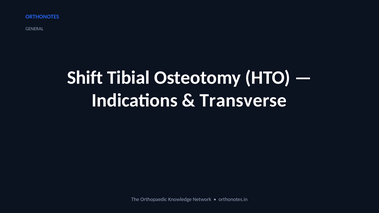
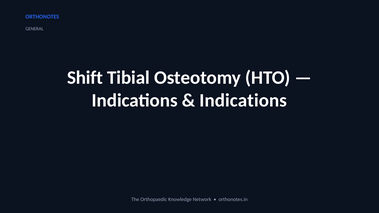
Transverse at (243, 100): Transverse -> Indications
